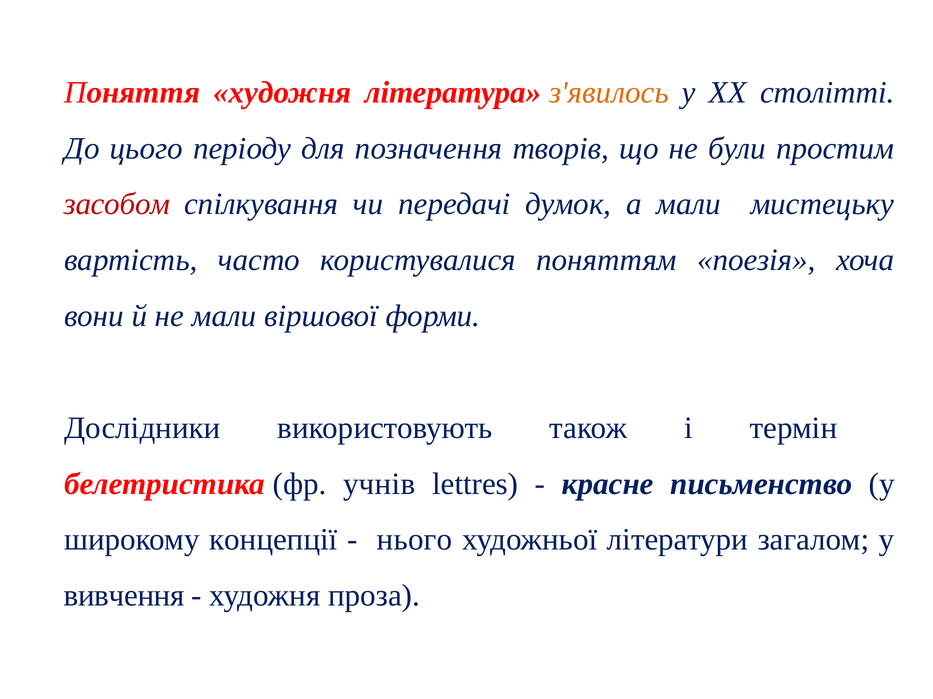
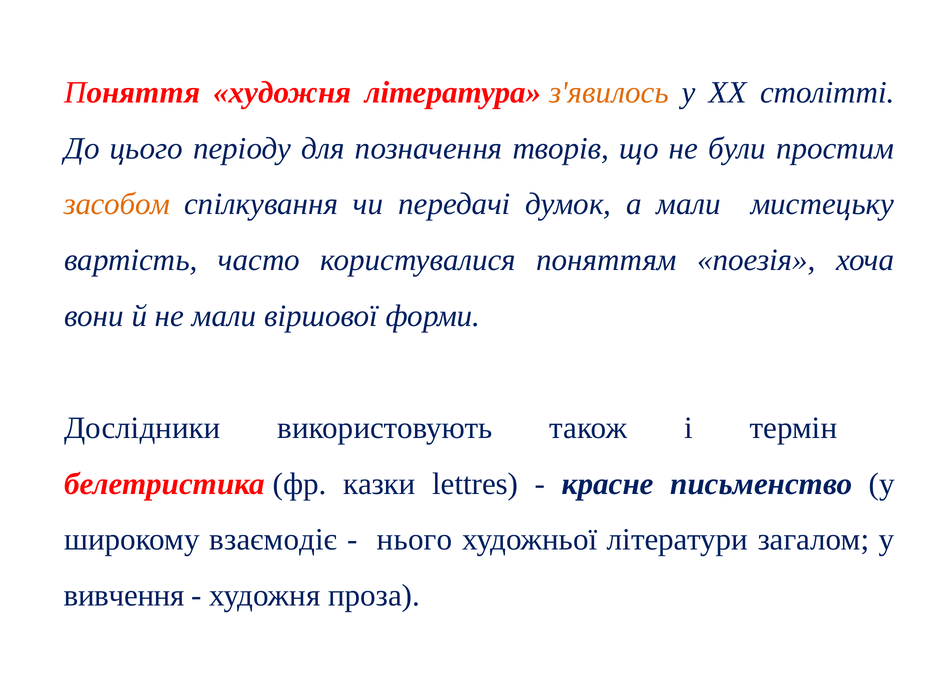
засобом colour: red -> orange
учнів: учнів -> казки
концепції: концепції -> взаємодіє
